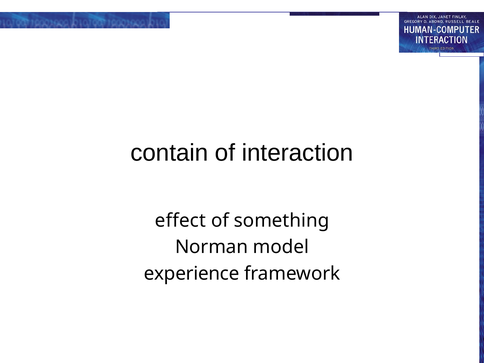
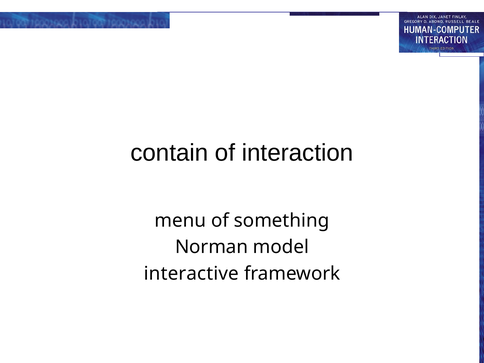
effect: effect -> menu
experience: experience -> interactive
